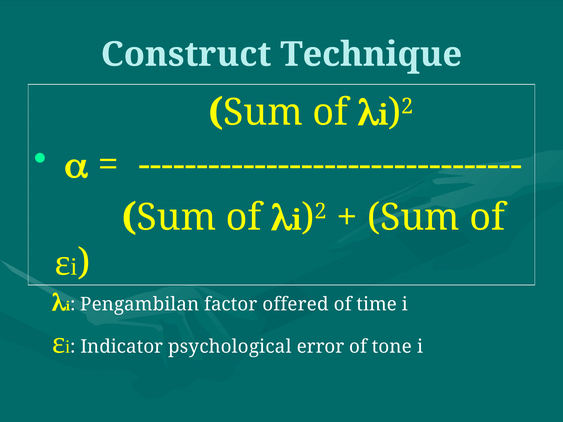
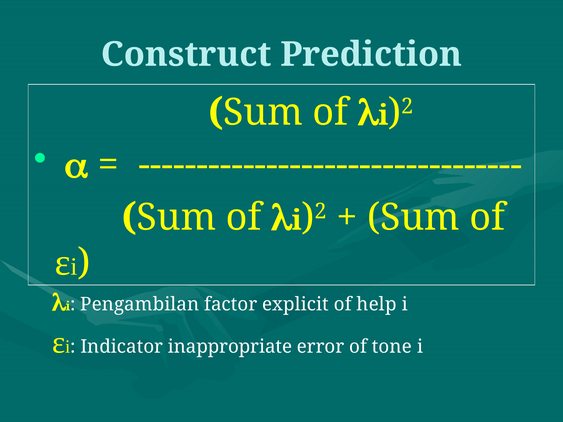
Technique: Technique -> Prediction
offered: offered -> explicit
time: time -> help
psychological: psychological -> inappropriate
